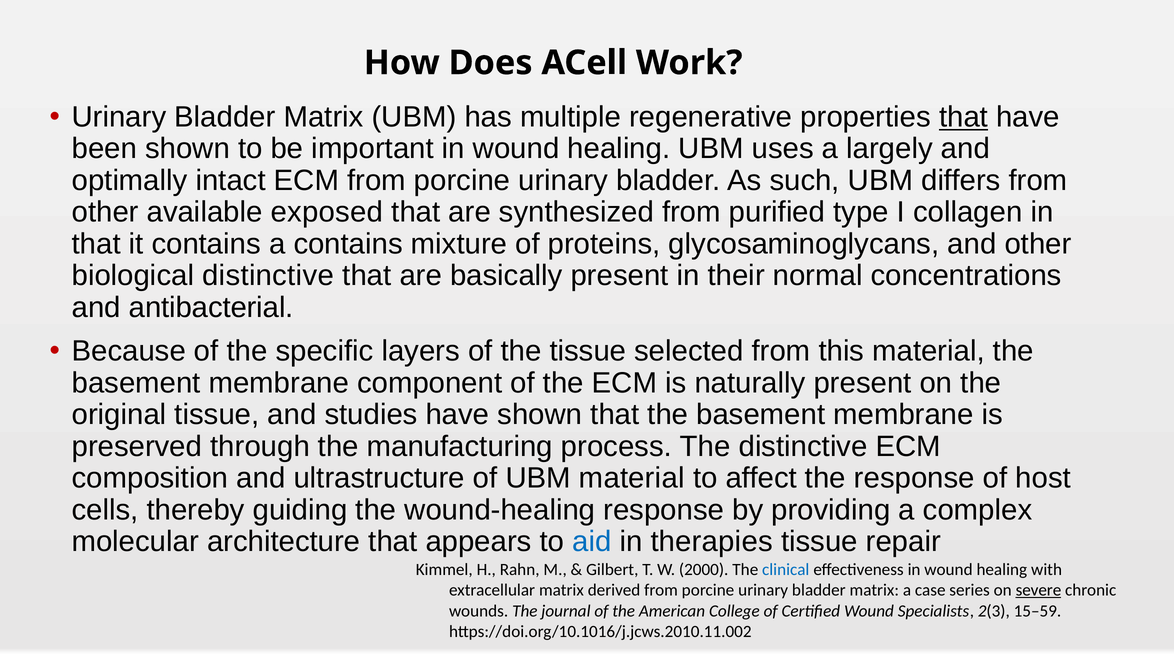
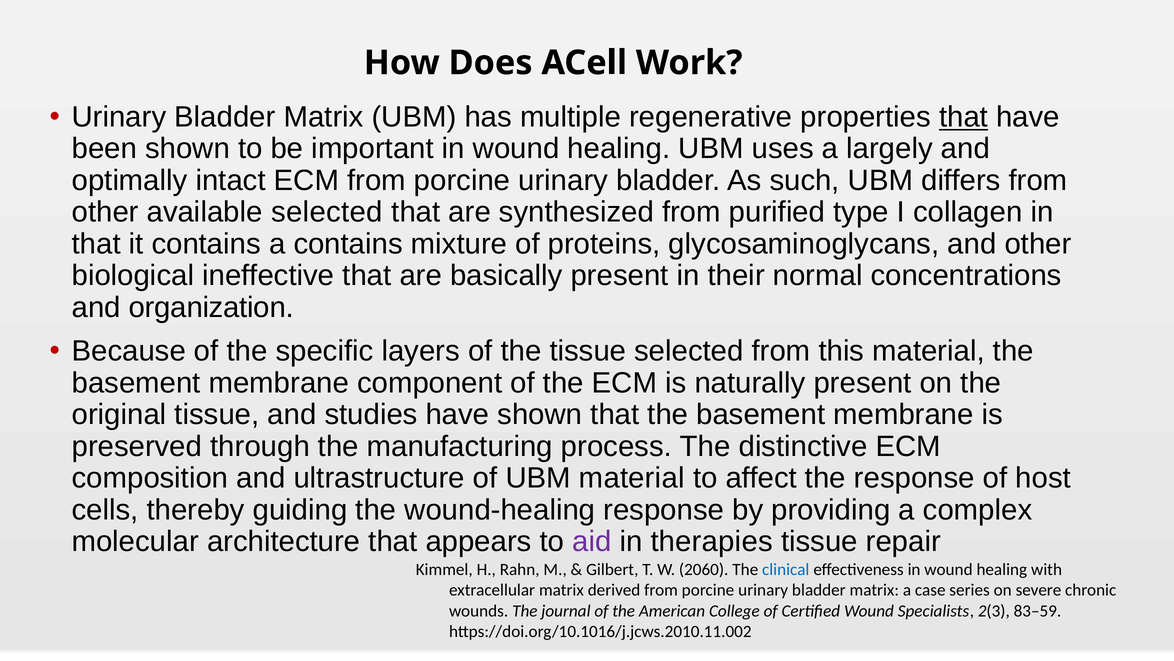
available exposed: exposed -> selected
biological distinctive: distinctive -> ineffective
antibacterial: antibacterial -> organization
aid colour: blue -> purple
2000: 2000 -> 2060
severe underline: present -> none
15–59: 15–59 -> 83–59
